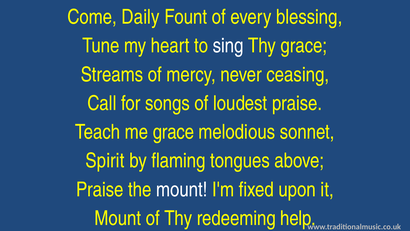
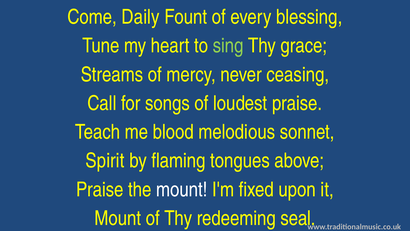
sing colour: white -> light green
me grace: grace -> blood
help: help -> seal
